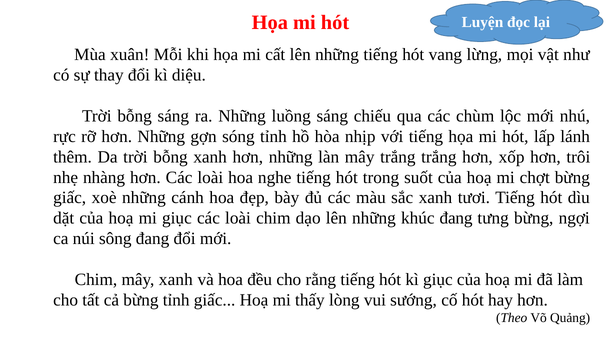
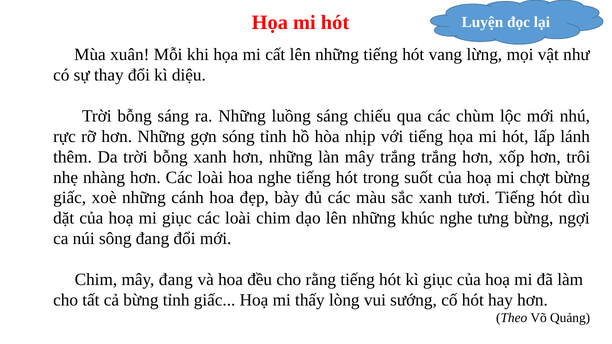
khúc đang: đang -> nghe
mây xanh: xanh -> đang
